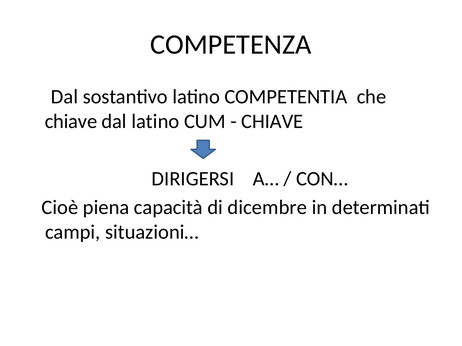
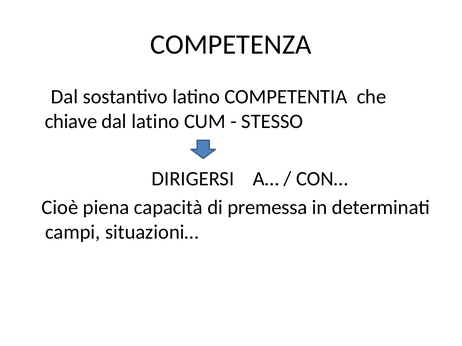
CHIAVE at (272, 122): CHIAVE -> STESSO
dicembre: dicembre -> premessa
